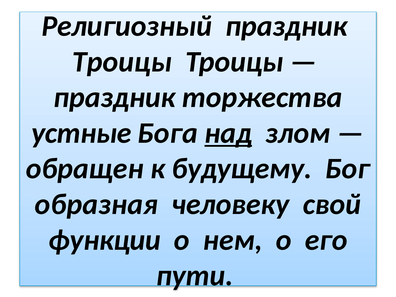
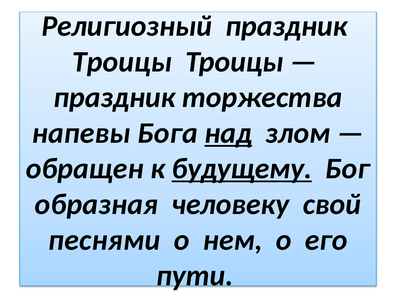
устные: устные -> напевы
будущему underline: none -> present
функции: функции -> песнями
